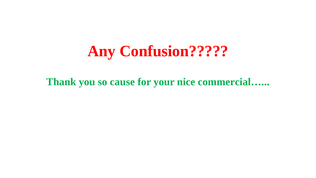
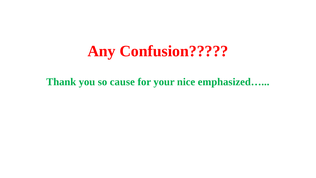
commercial…: commercial… -> emphasized…
